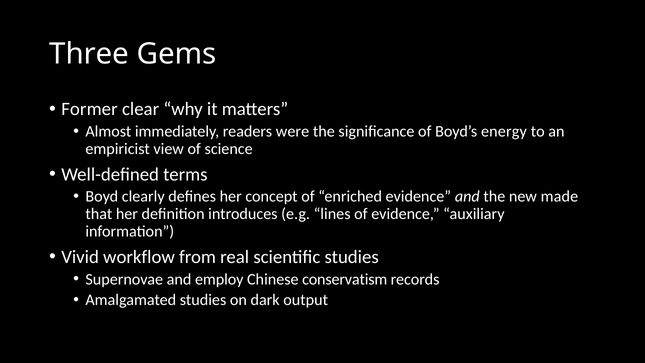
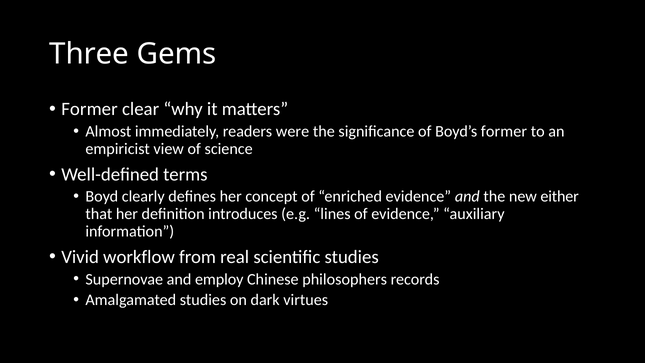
Boyd’s energy: energy -> former
made: made -> either
conservatism: conservatism -> philosophers
output: output -> virtues
